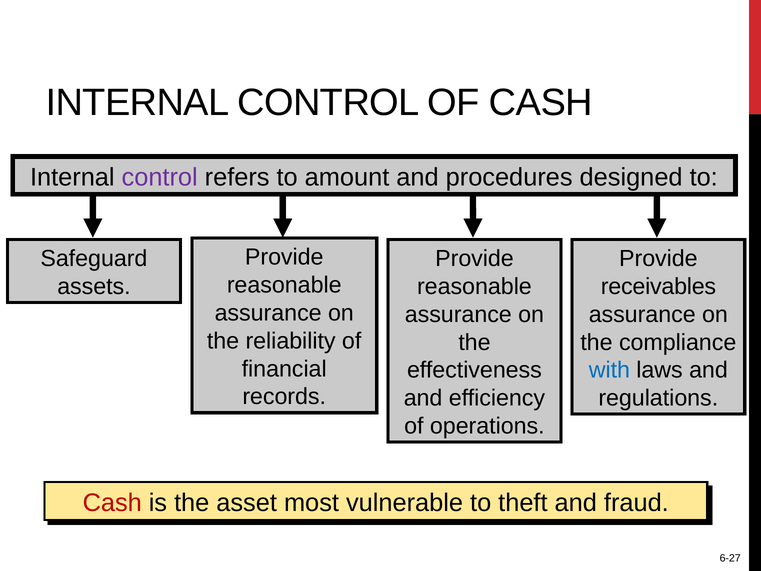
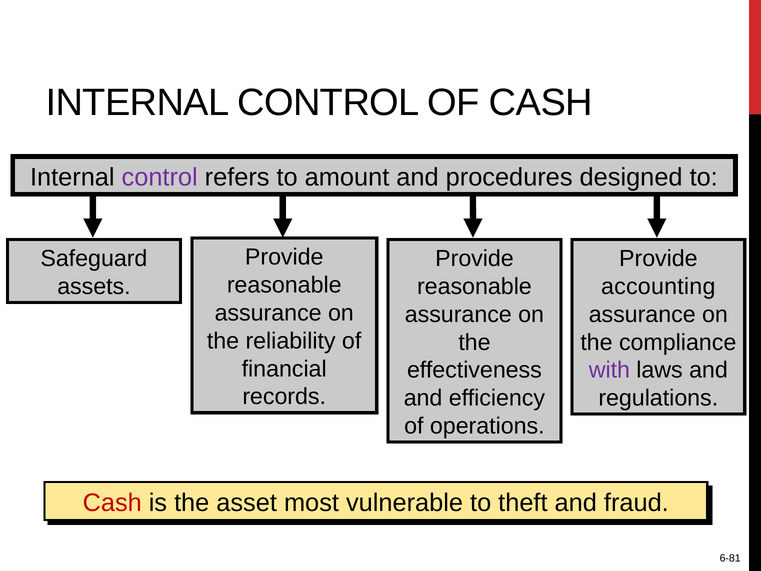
receivables: receivables -> accounting
with colour: blue -> purple
6-27: 6-27 -> 6-81
